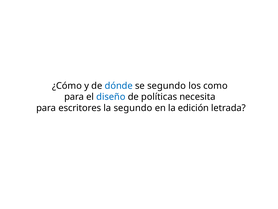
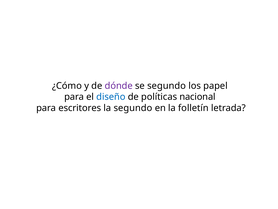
dónde colour: blue -> purple
como: como -> papel
necesita: necesita -> nacional
edición: edición -> folletín
